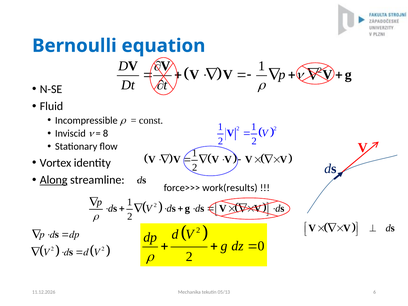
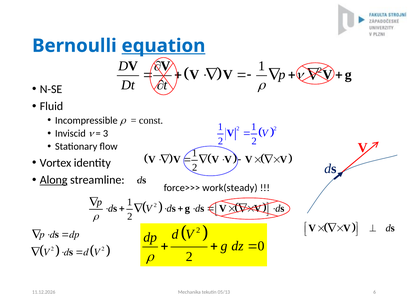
equation underline: none -> present
8: 8 -> 3
work(results: work(results -> work(steady
